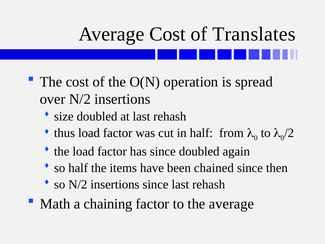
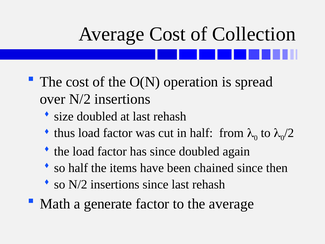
Translates: Translates -> Collection
chaining: chaining -> generate
